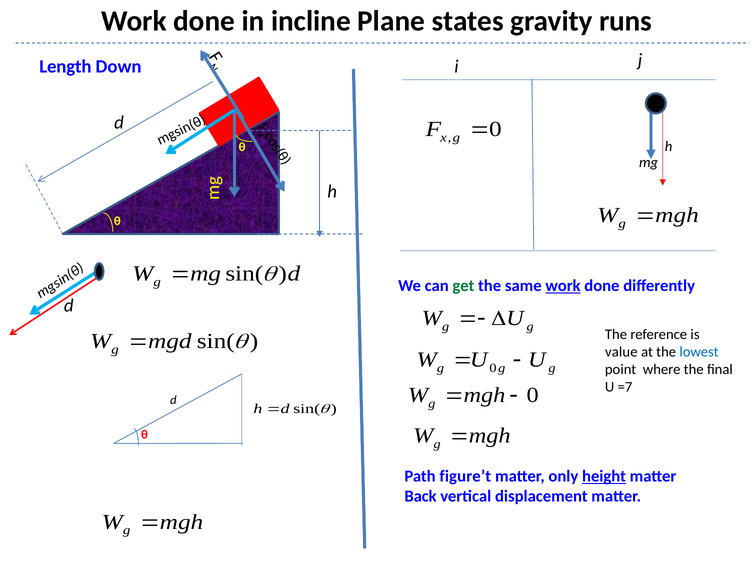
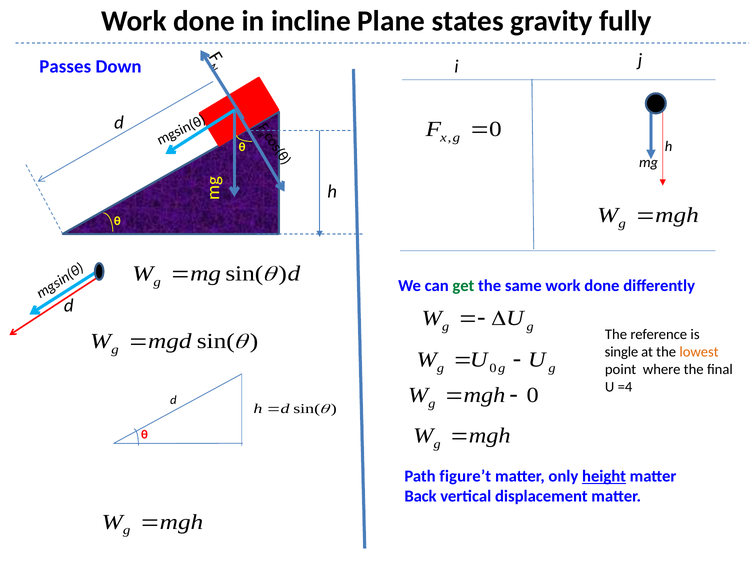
runs: runs -> fully
Length: Length -> Passes
work at (563, 286) underline: present -> none
value: value -> single
lowest colour: blue -> orange
=7: =7 -> =4
